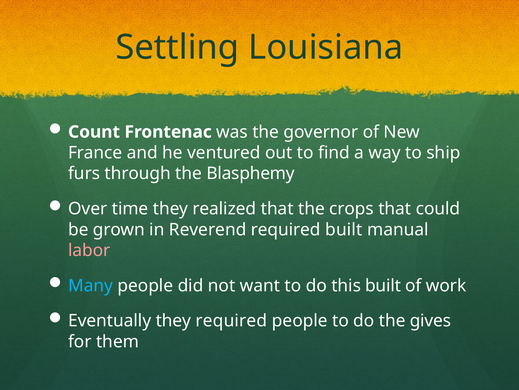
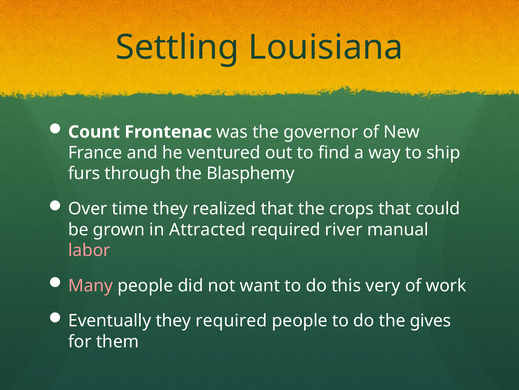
Reverend: Reverend -> Attracted
required built: built -> river
Many colour: light blue -> pink
this built: built -> very
